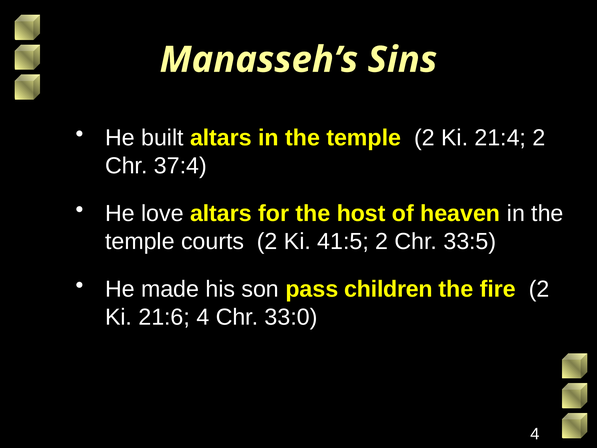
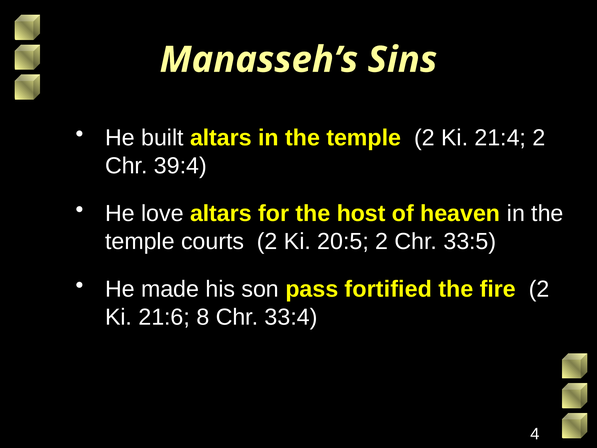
37:4: 37:4 -> 39:4
41:5: 41:5 -> 20:5
children: children -> fortified
21:6 4: 4 -> 8
33:0: 33:0 -> 33:4
